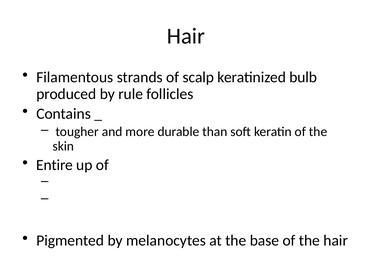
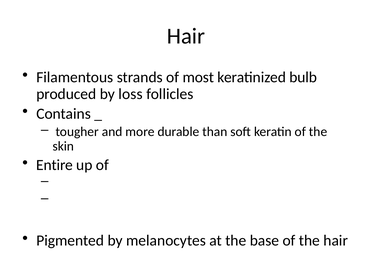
scalp: scalp -> most
rule: rule -> loss
